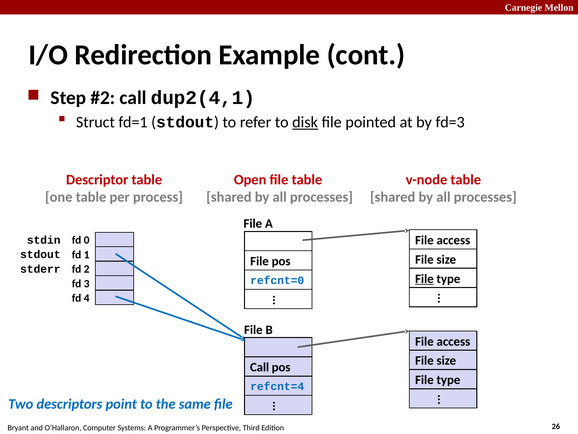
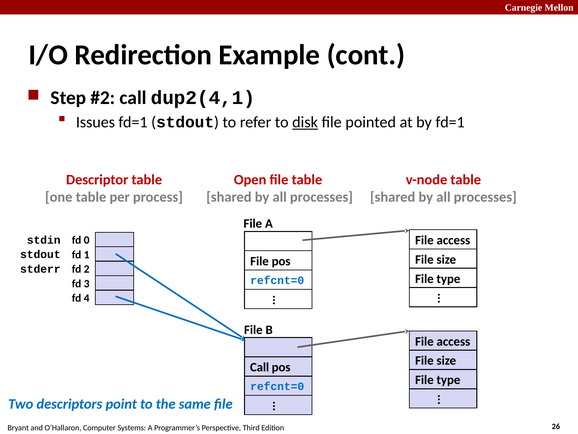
Struct: Struct -> Issues
by fd=3: fd=3 -> fd=1
File at (424, 278) underline: present -> none
refcnt=4 at (277, 386): refcnt=4 -> refcnt=0
